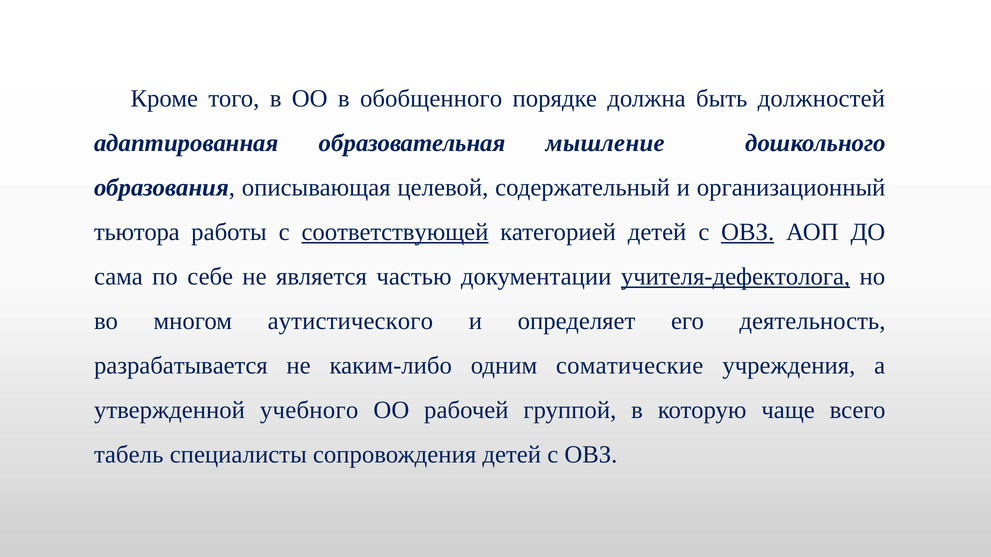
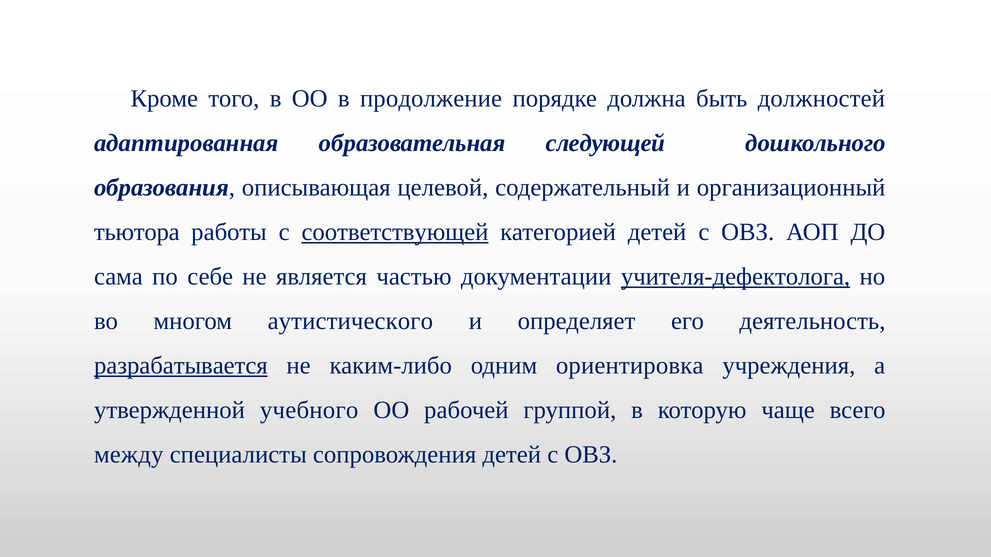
обобщенного: обобщенного -> продолжение
мышление: мышление -> следующей
ОВЗ at (748, 232) underline: present -> none
разрабатывается underline: none -> present
соматические: соматические -> ориентировка
табель: табель -> между
